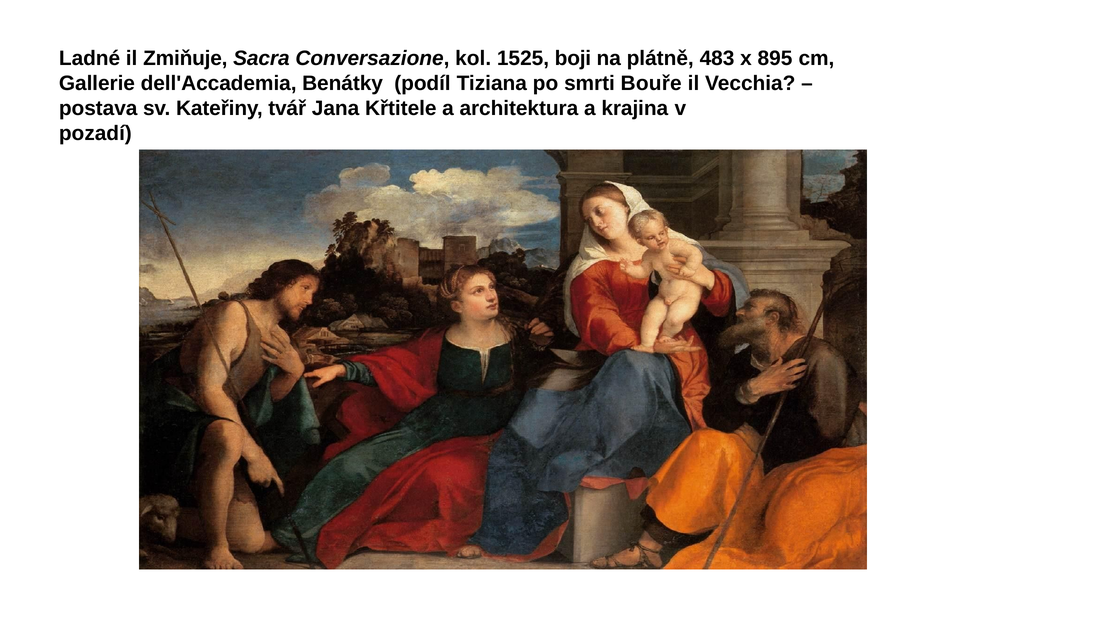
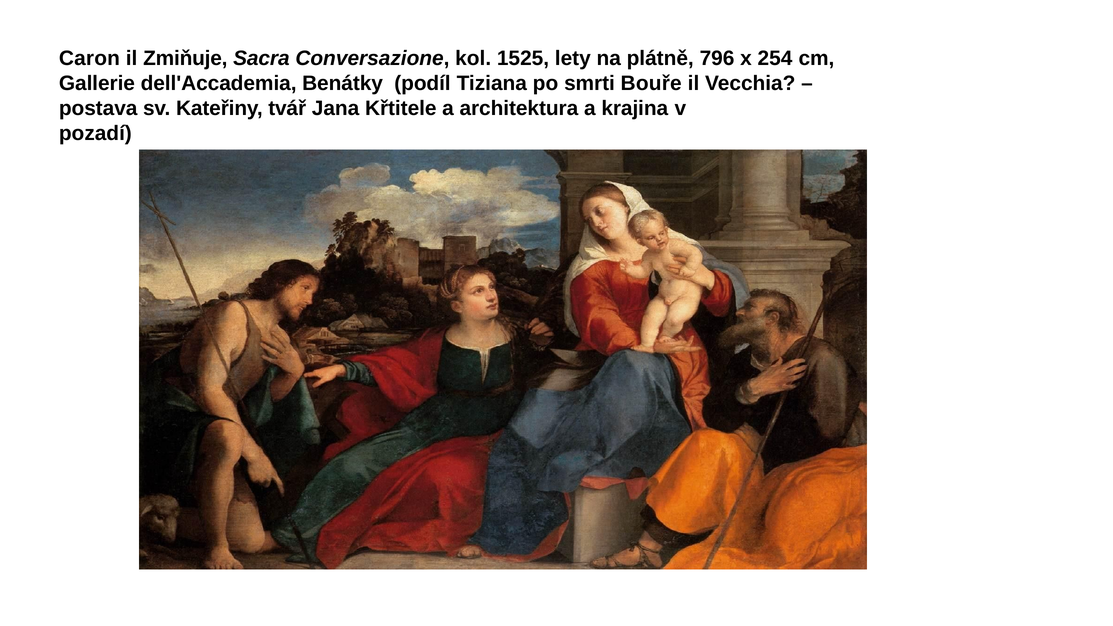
Ladné: Ladné -> Caron
boji: boji -> lety
483: 483 -> 796
895: 895 -> 254
